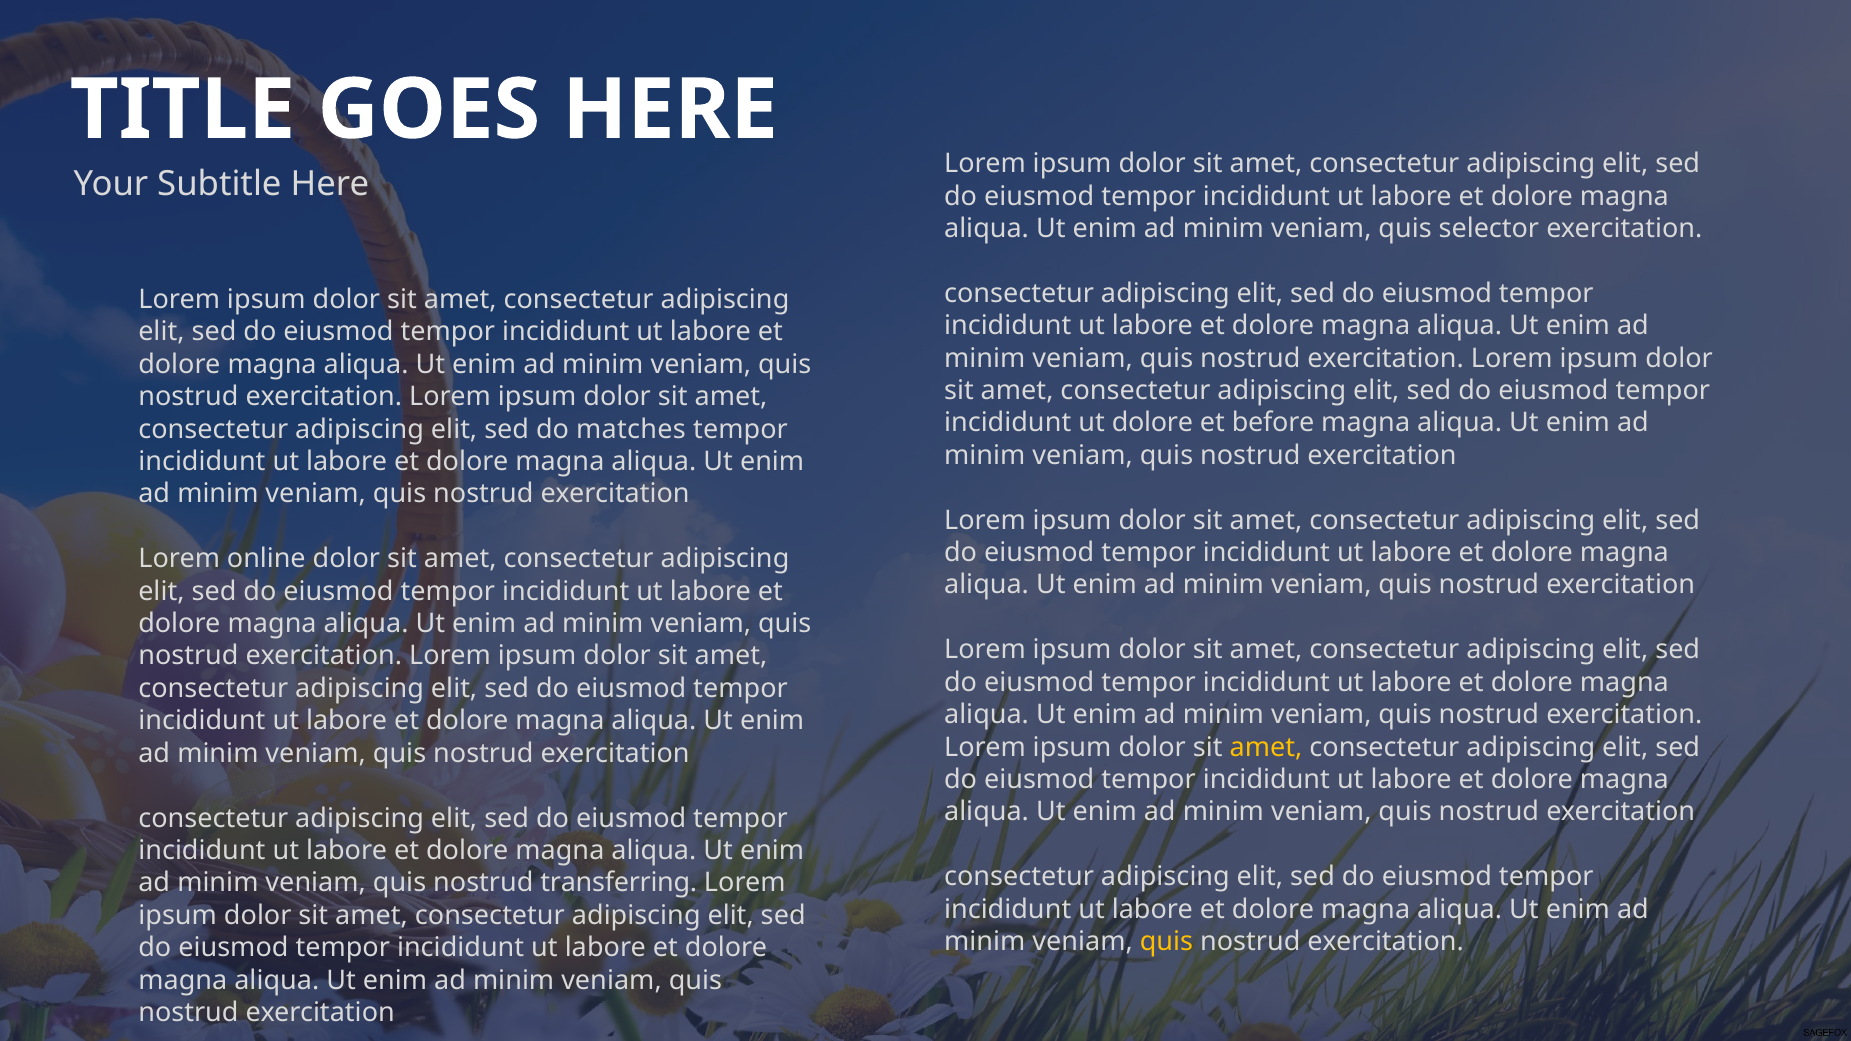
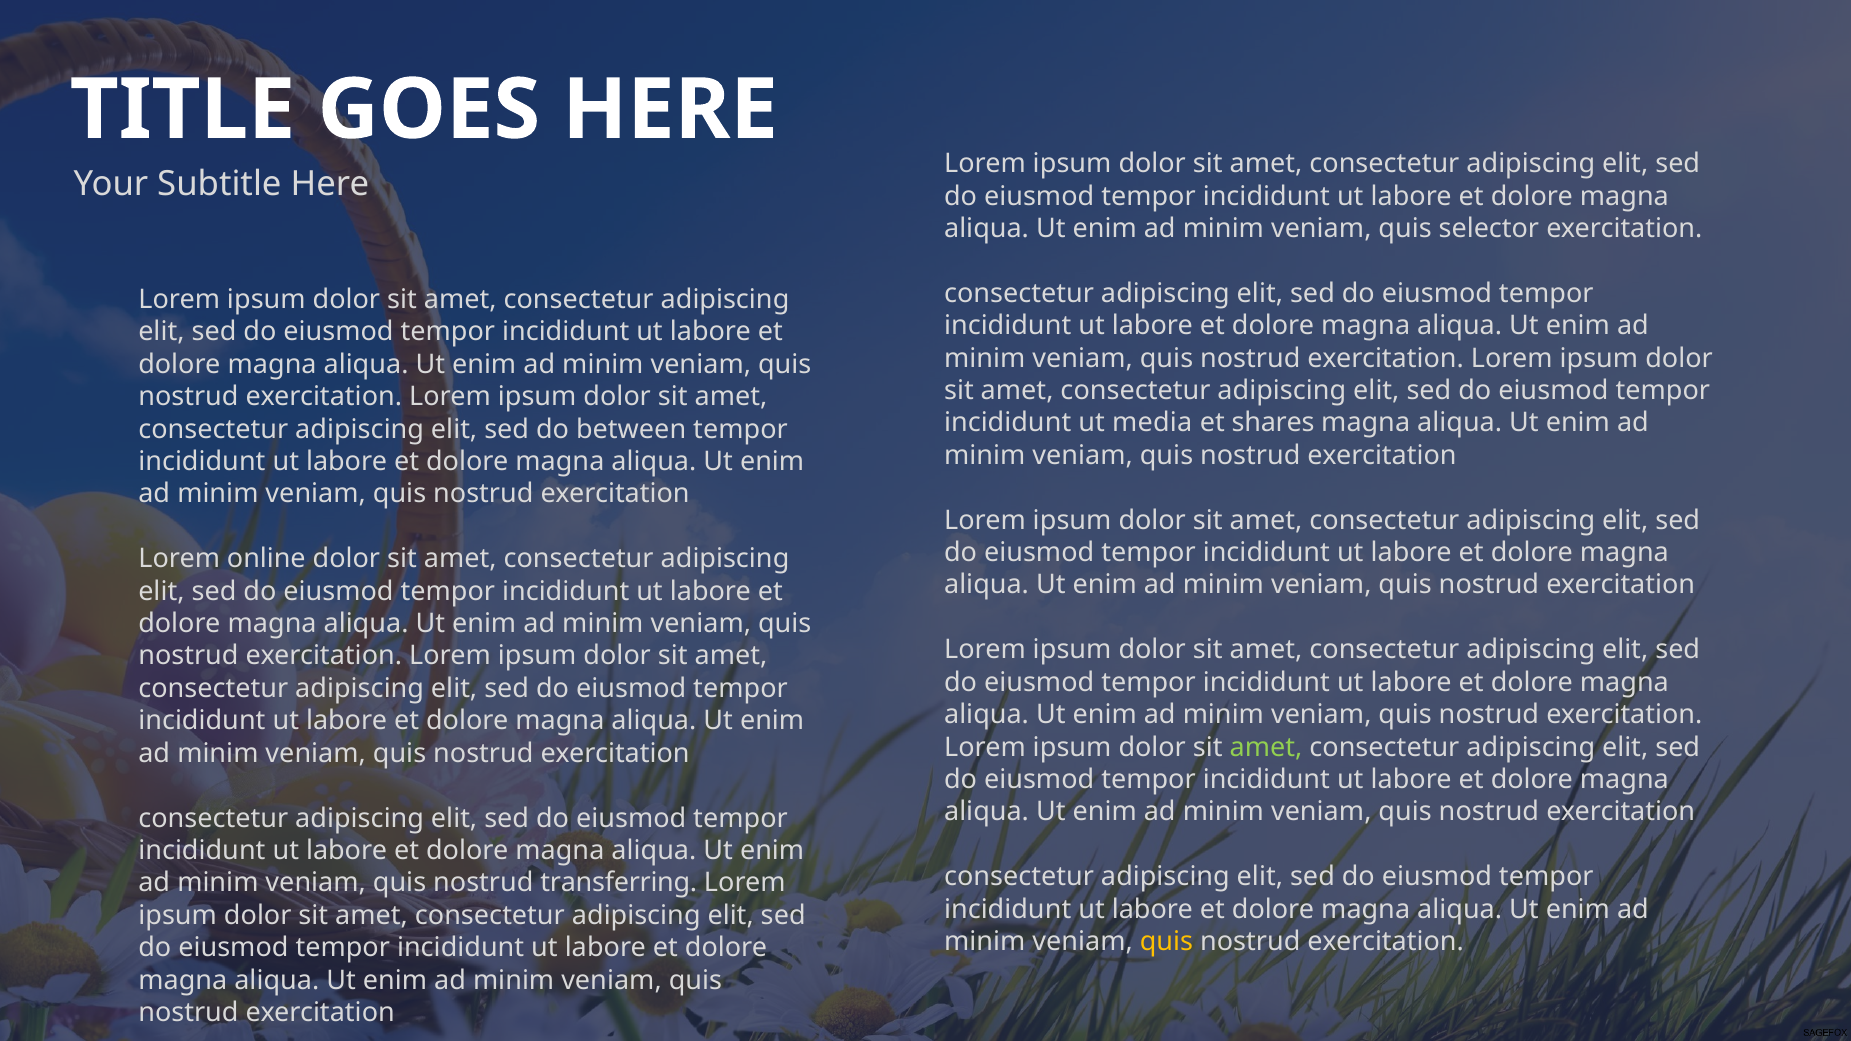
ut dolore: dolore -> media
before: before -> shares
matches: matches -> between
amet at (1266, 747) colour: yellow -> light green
